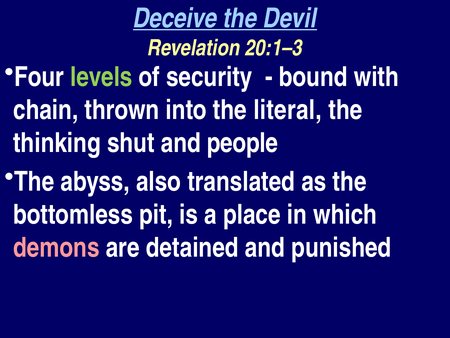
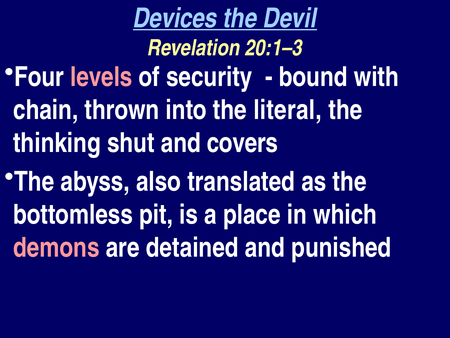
Deceive: Deceive -> Devices
levels colour: light green -> pink
people: people -> covers
